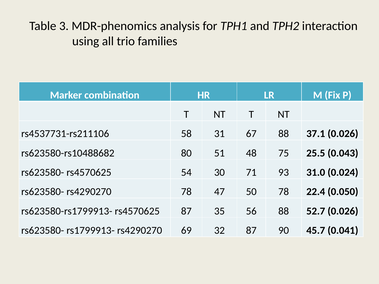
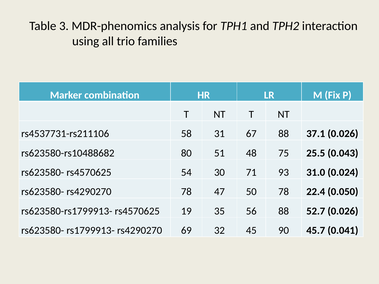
rs4570625 87: 87 -> 19
32 87: 87 -> 45
